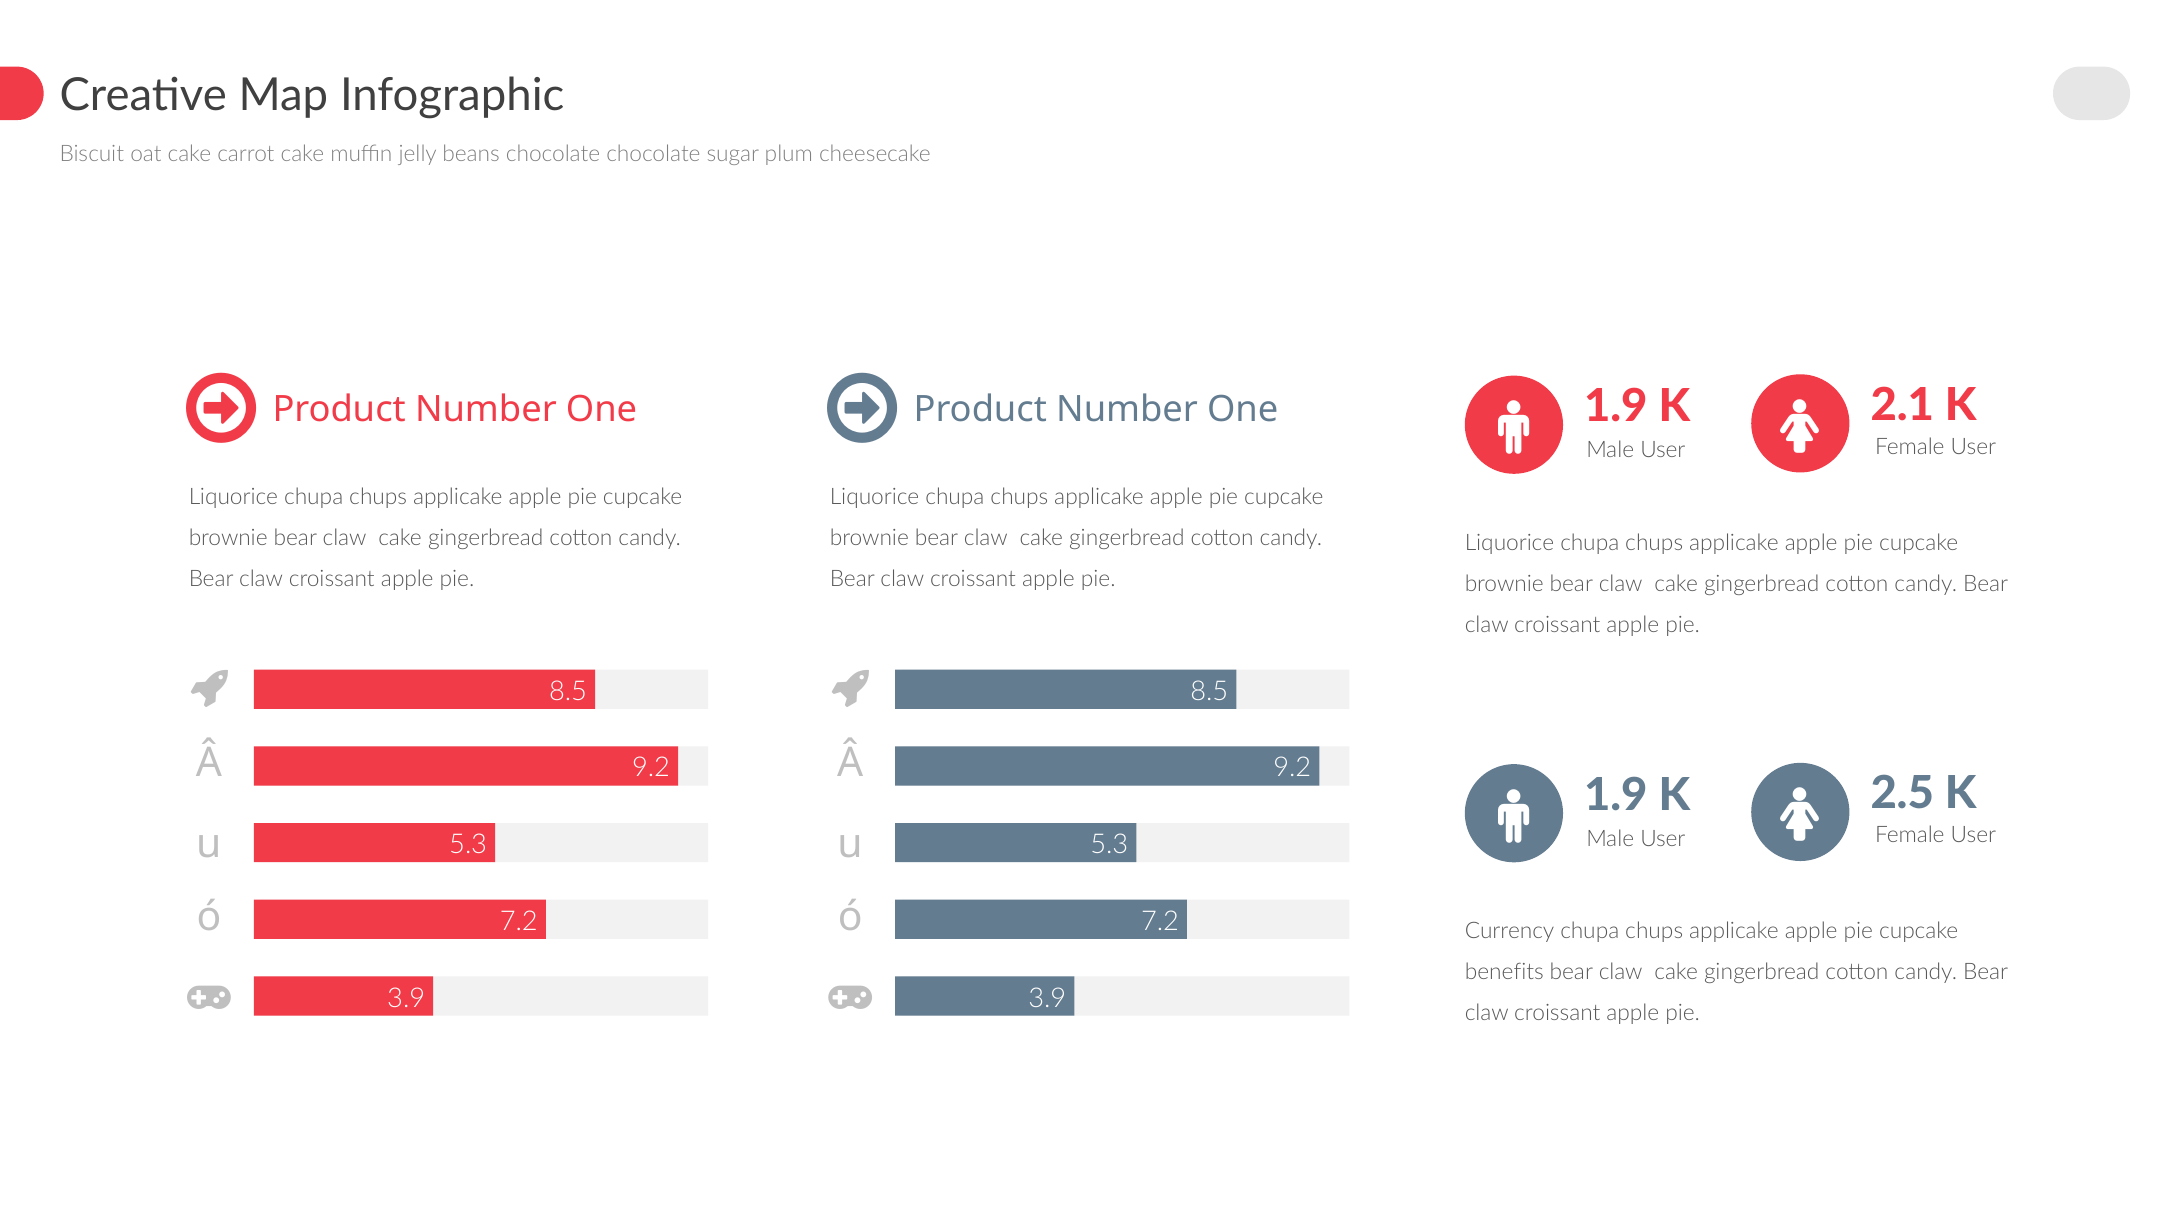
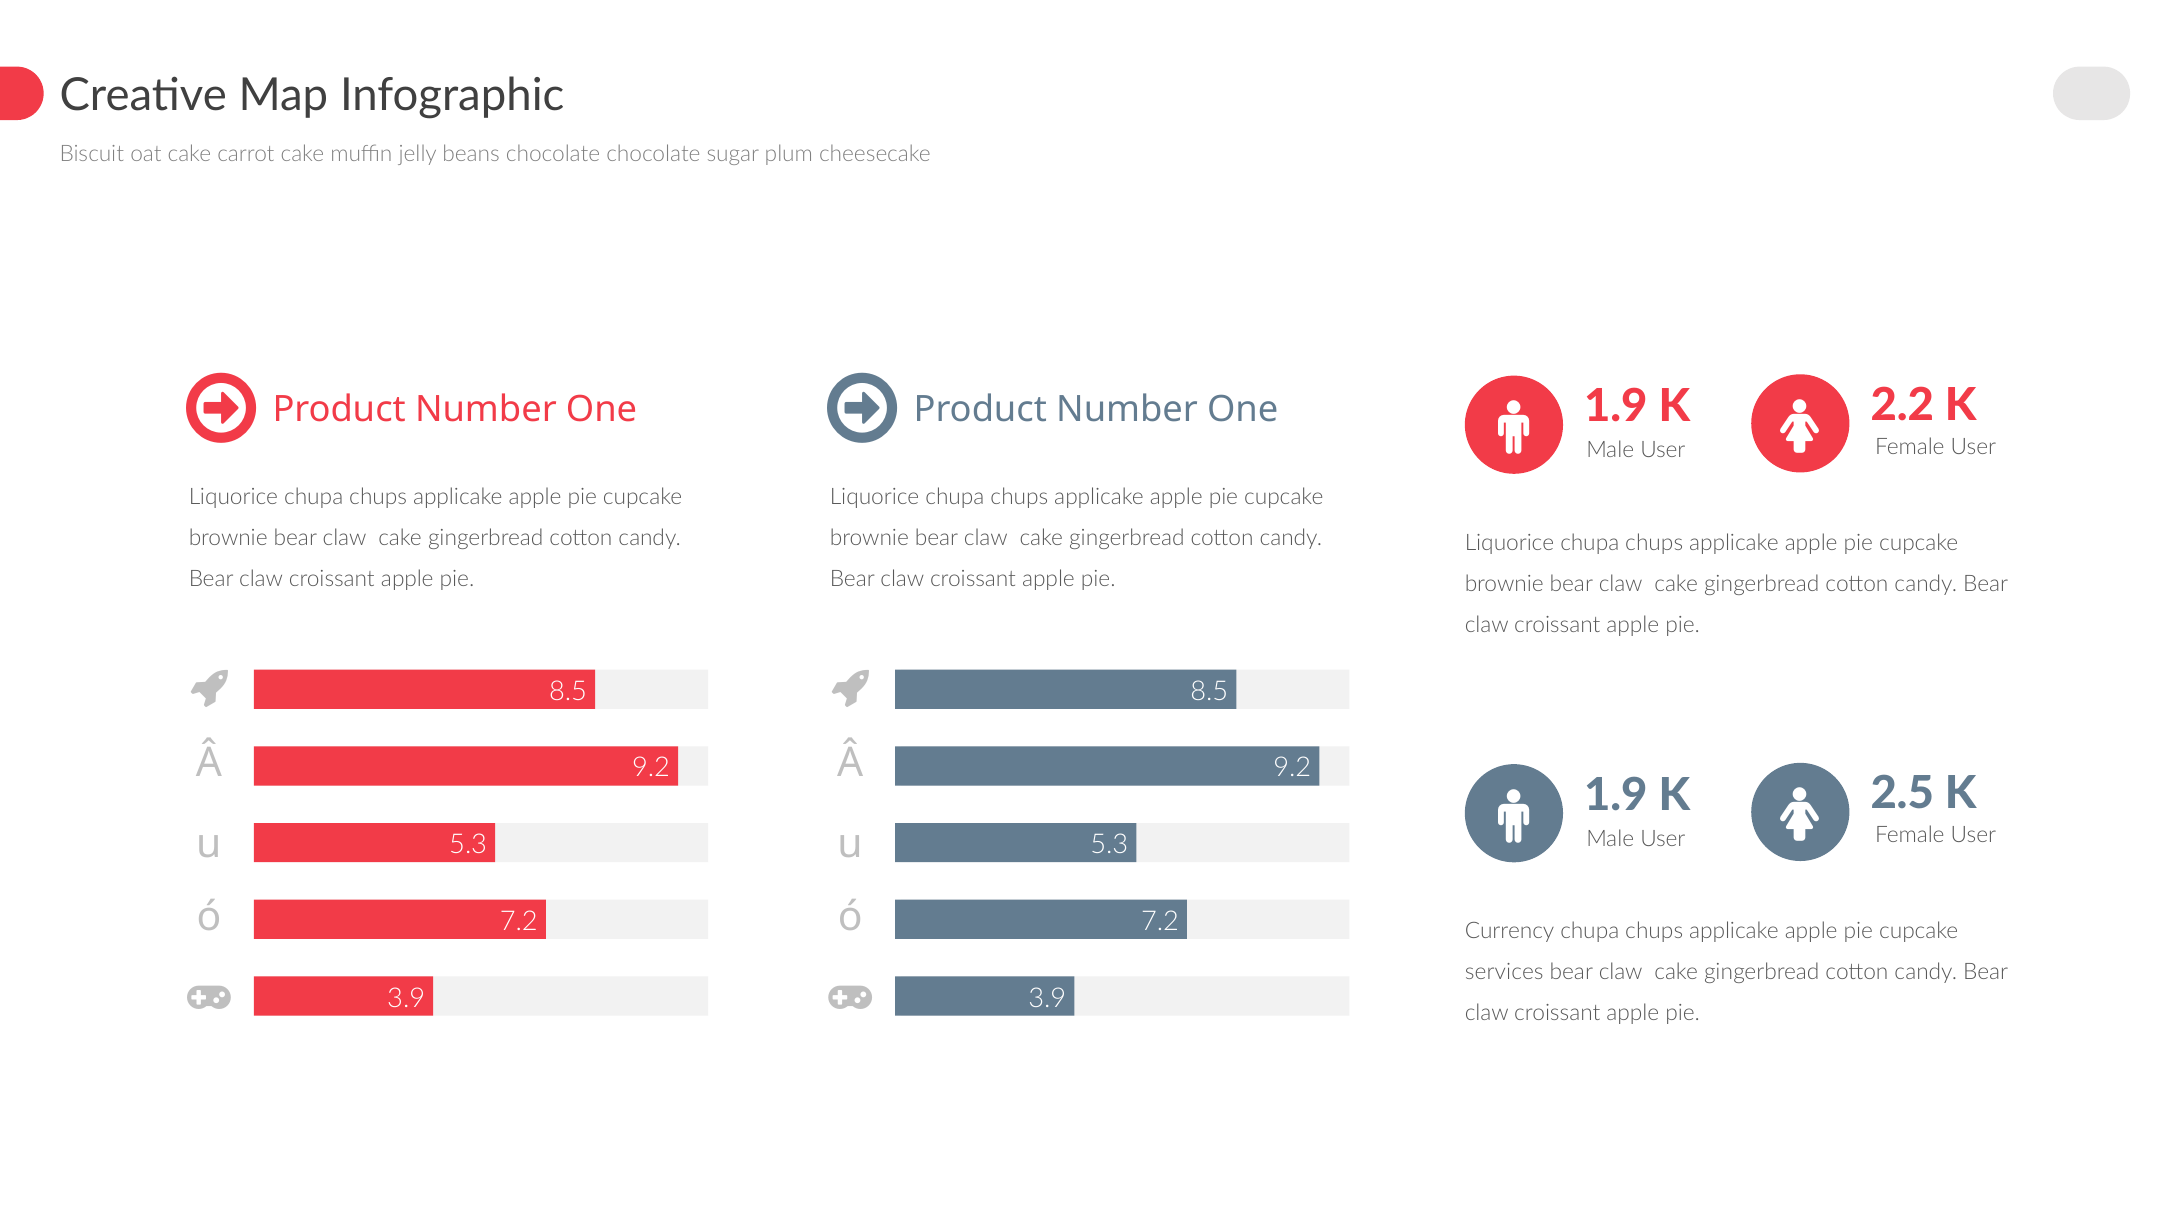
2.1: 2.1 -> 2.2
benefits: benefits -> services
